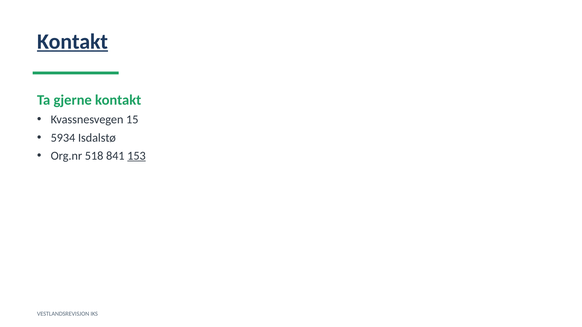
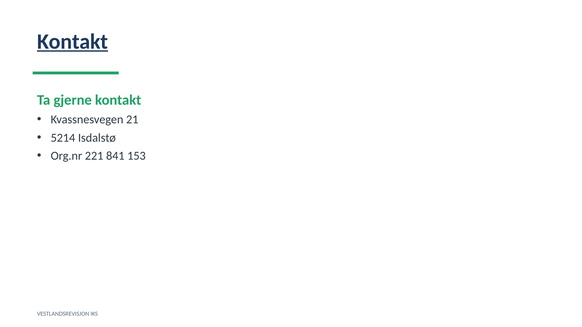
15: 15 -> 21
5934: 5934 -> 5214
518: 518 -> 221
153 underline: present -> none
